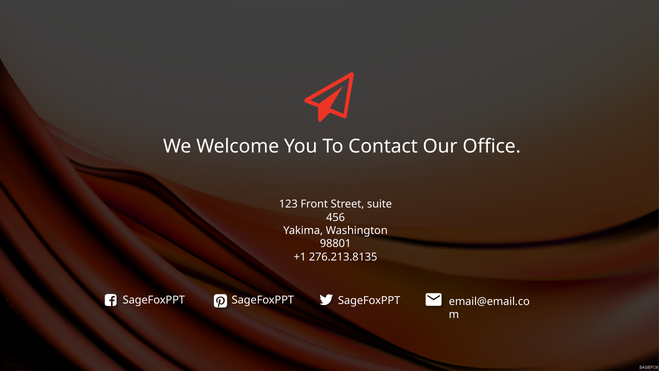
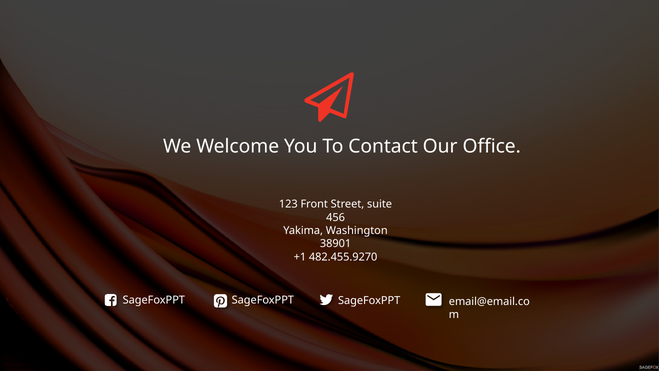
98801: 98801 -> 38901
276.213.8135: 276.213.8135 -> 482.455.9270
